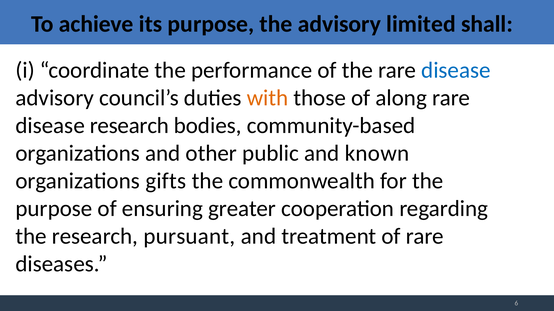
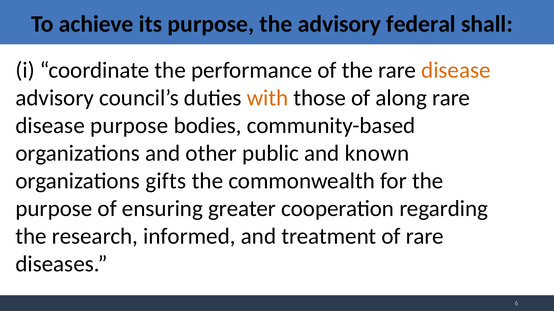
limited: limited -> federal
disease at (456, 71) colour: blue -> orange
disease research: research -> purpose
pursuant: pursuant -> informed
